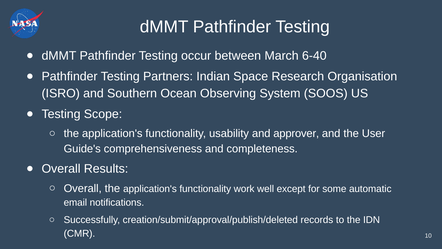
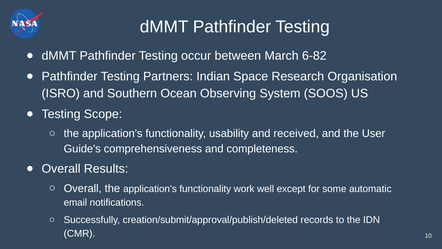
6-40: 6-40 -> 6-82
approver: approver -> received
